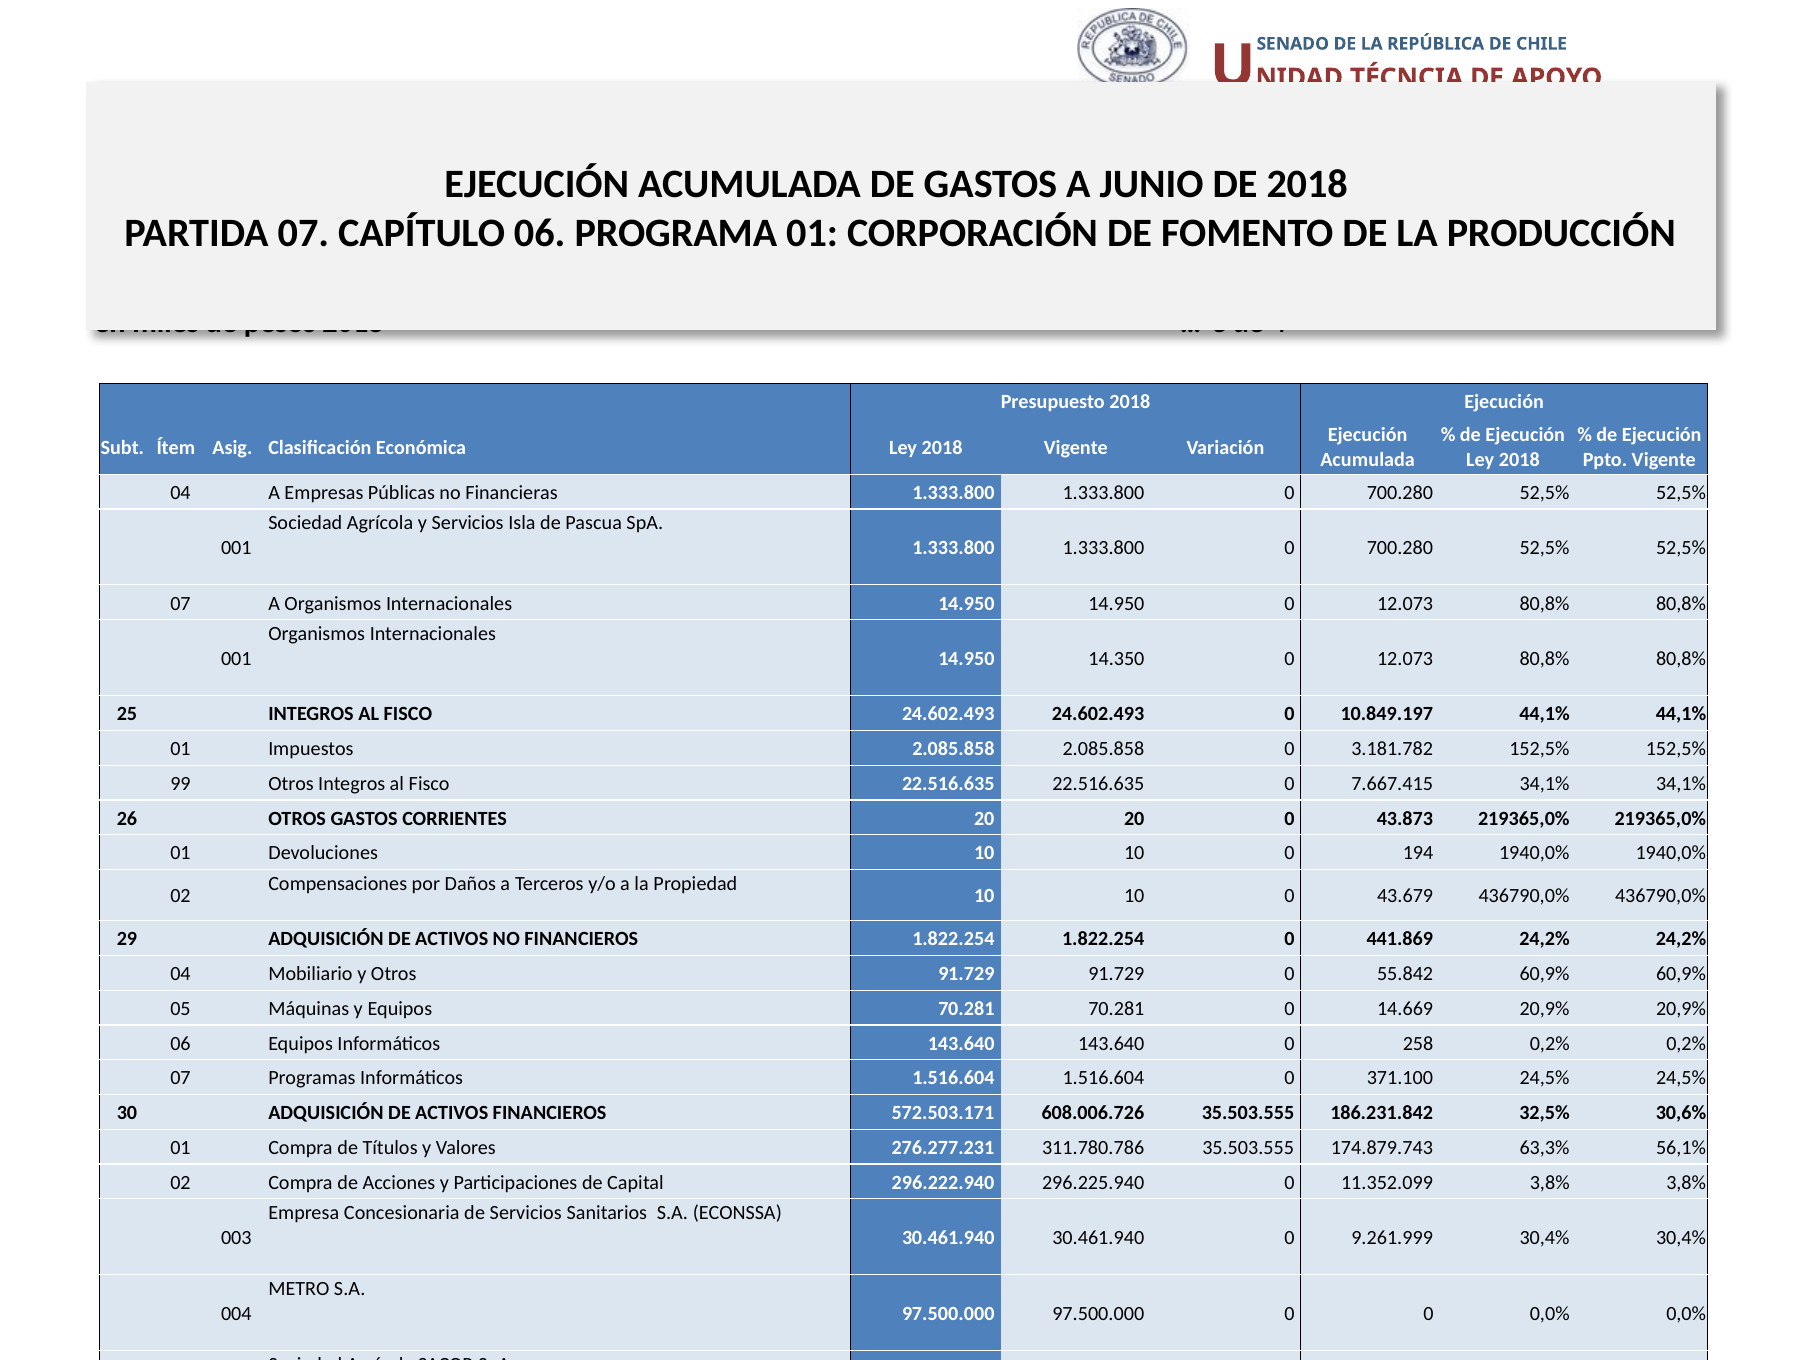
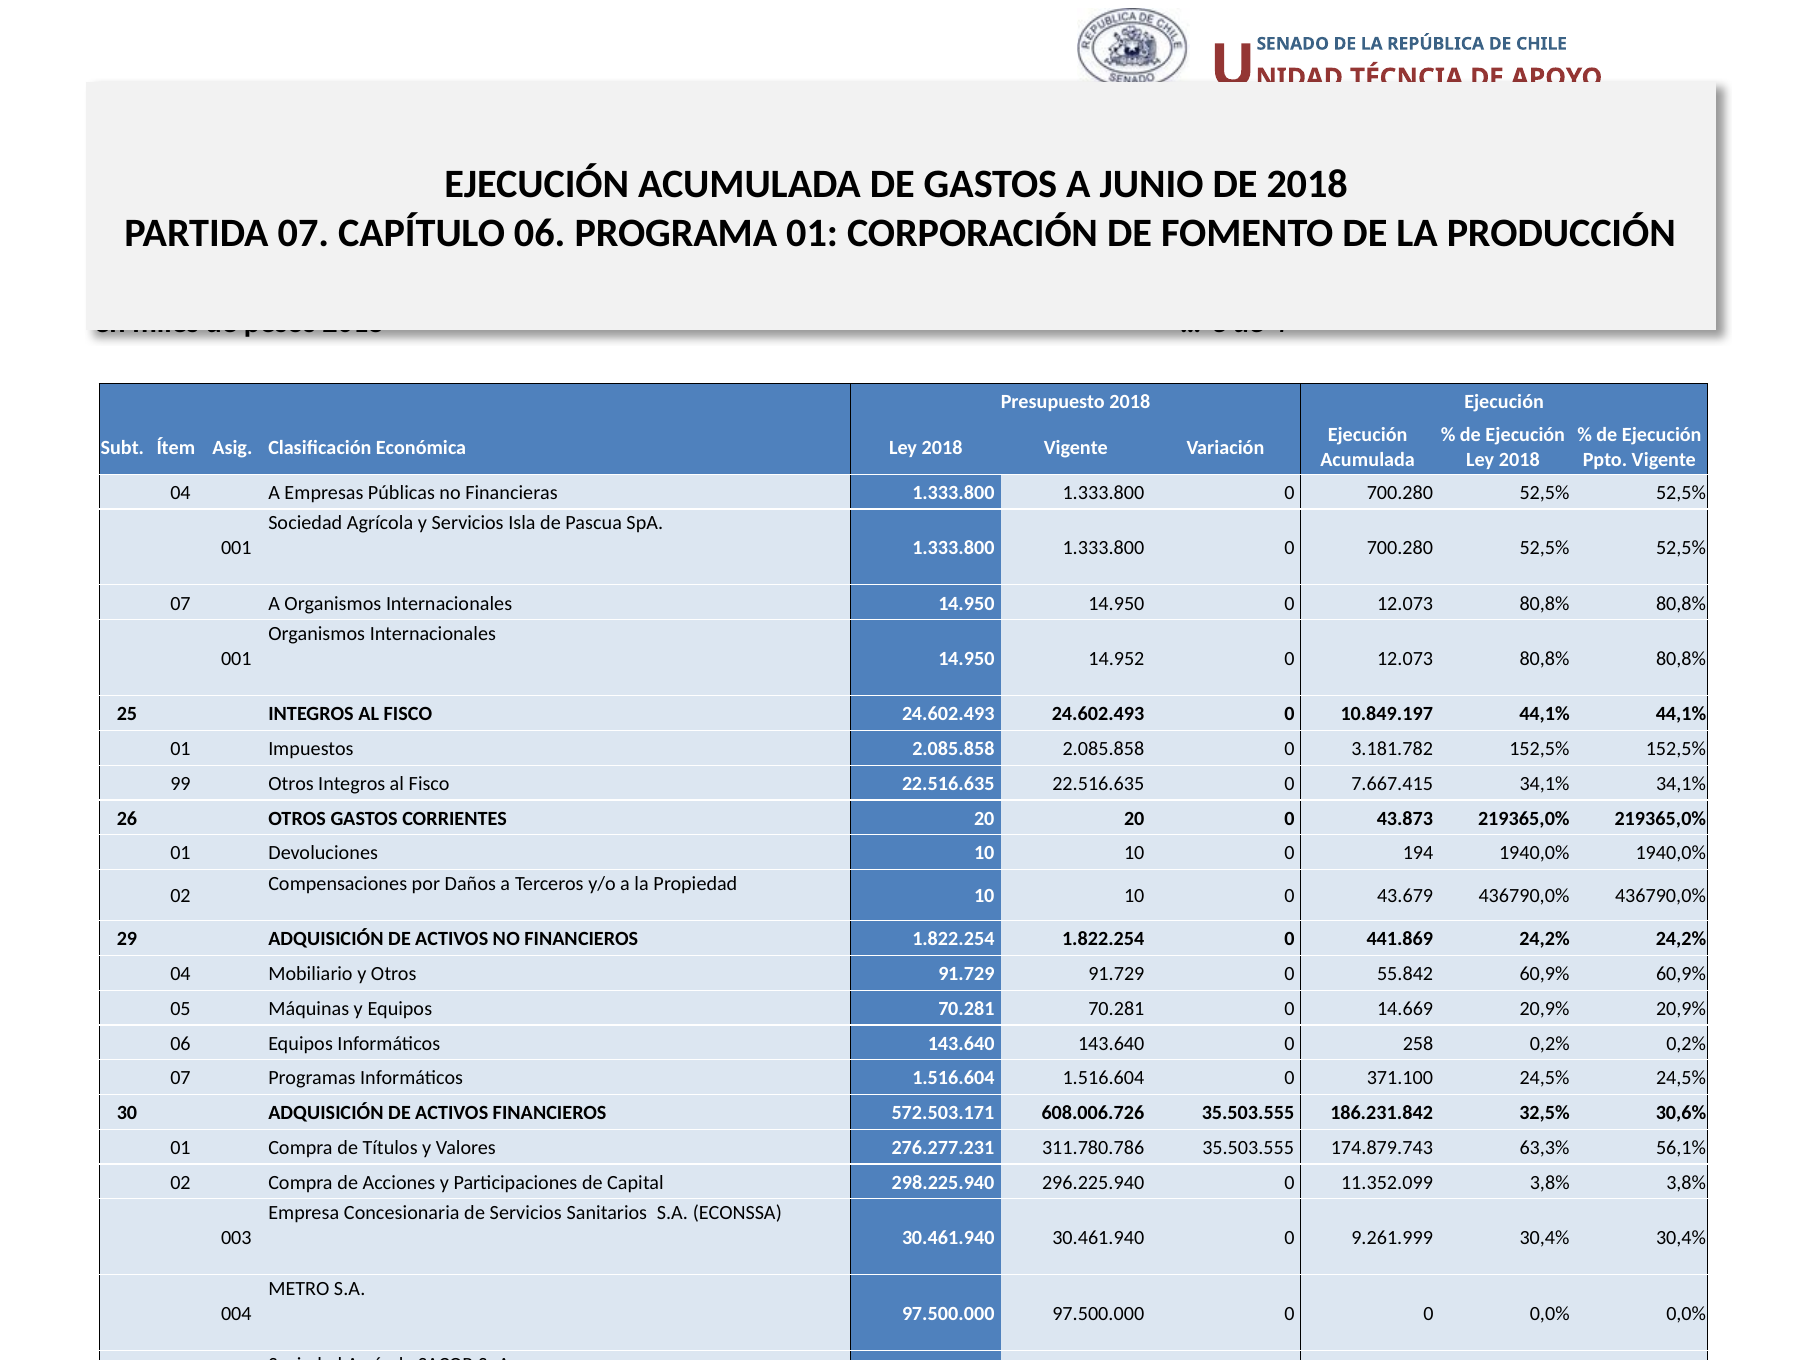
14.350: 14.350 -> 14.952
296.222.940: 296.222.940 -> 298.225.940
